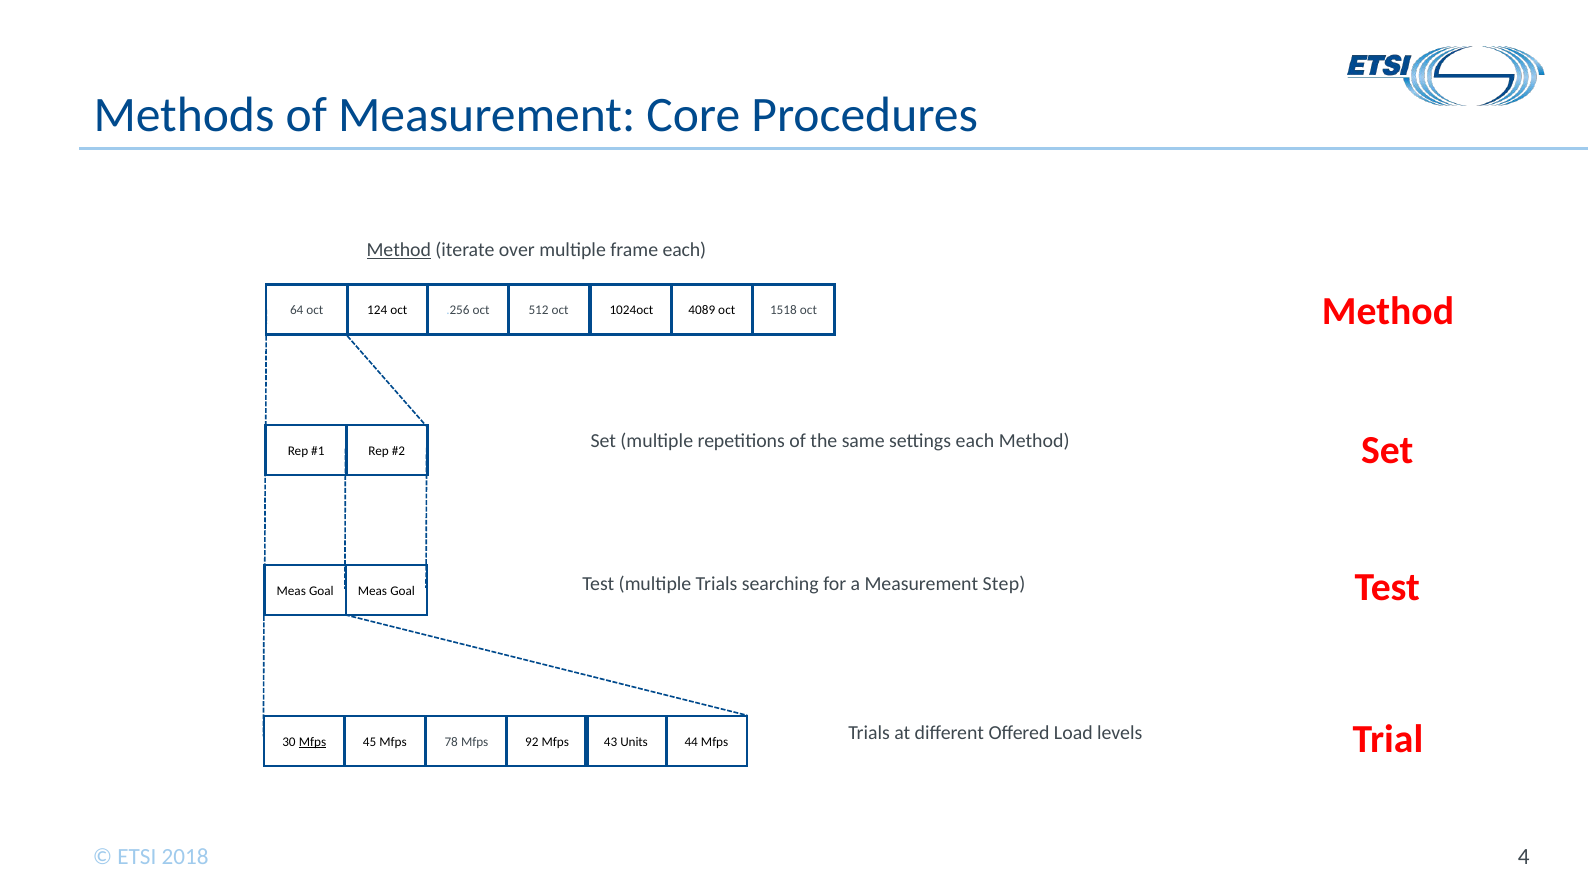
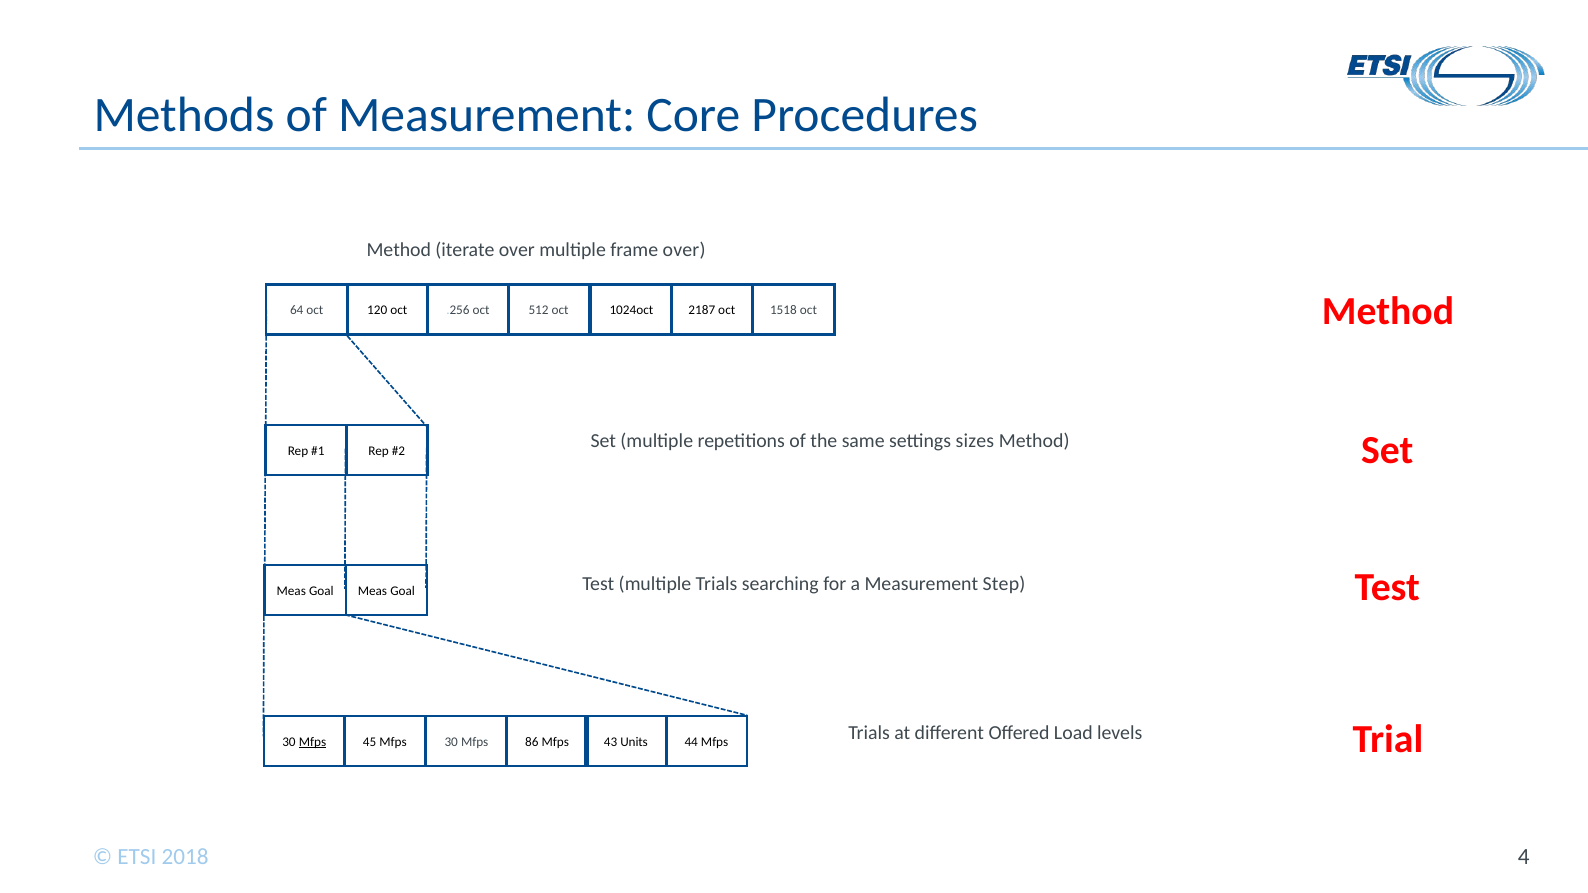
Method at (399, 250) underline: present -> none
frame each: each -> over
4089: 4089 -> 2187
124: 124 -> 120
settings each: each -> sizes
Mfps 78: 78 -> 30
92: 92 -> 86
